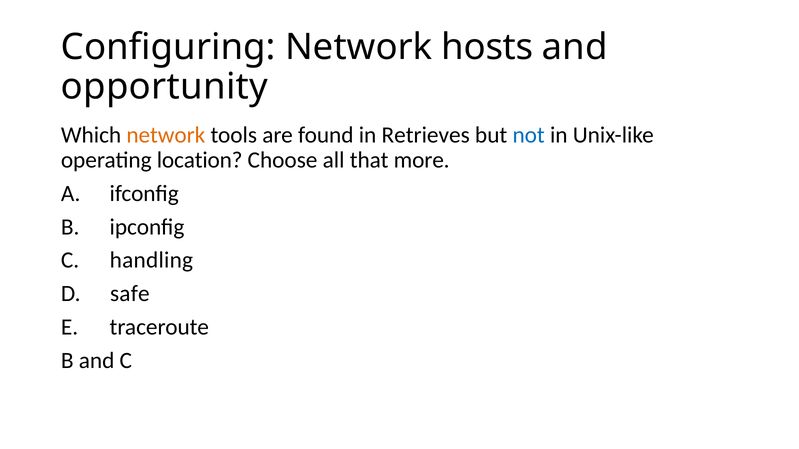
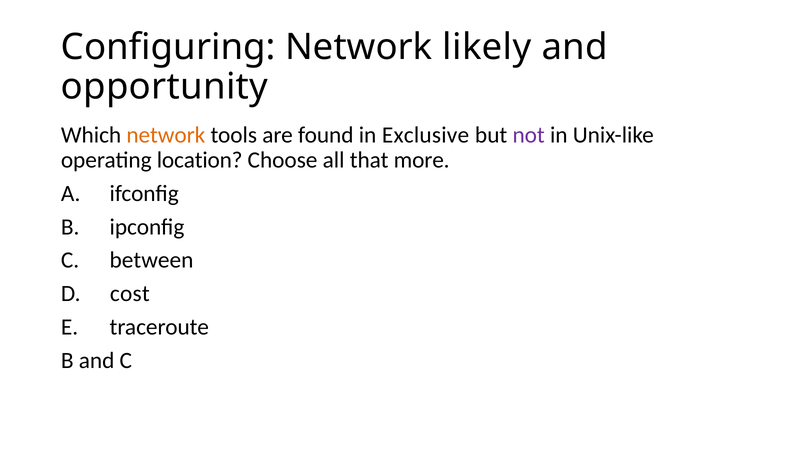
hosts: hosts -> likely
Retrieves: Retrieves -> Exclusive
not colour: blue -> purple
handling: handling -> between
safe: safe -> cost
